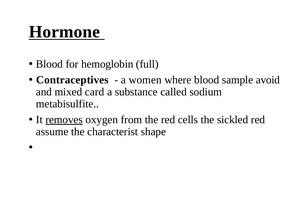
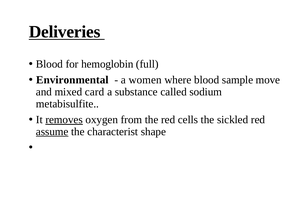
Hormone: Hormone -> Deliveries
Contraceptives: Contraceptives -> Environmental
avoid: avoid -> move
assume underline: none -> present
